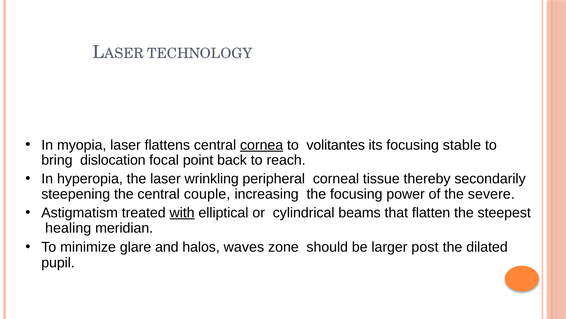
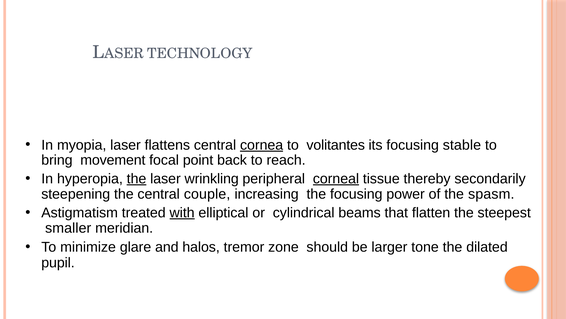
dislocation: dislocation -> movement
the at (137, 178) underline: none -> present
corneal underline: none -> present
severe: severe -> spasm
healing: healing -> smaller
waves: waves -> tremor
post: post -> tone
